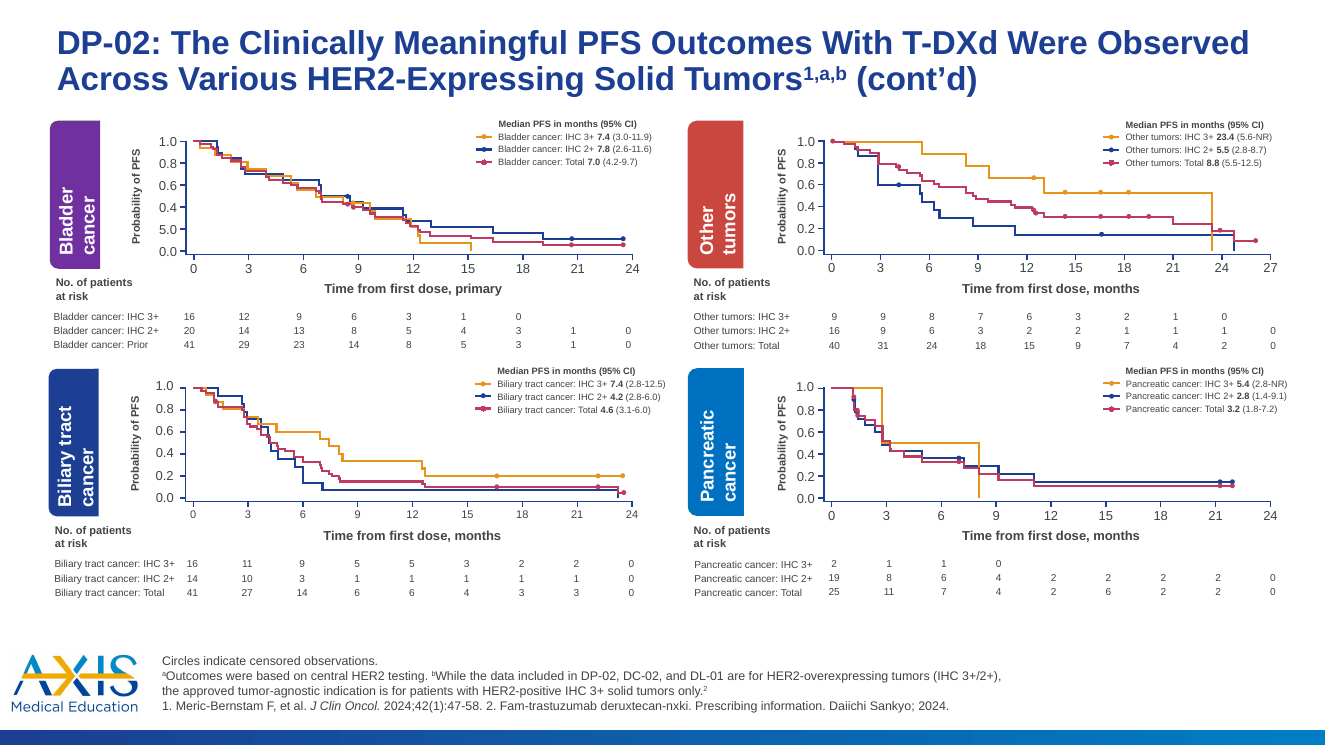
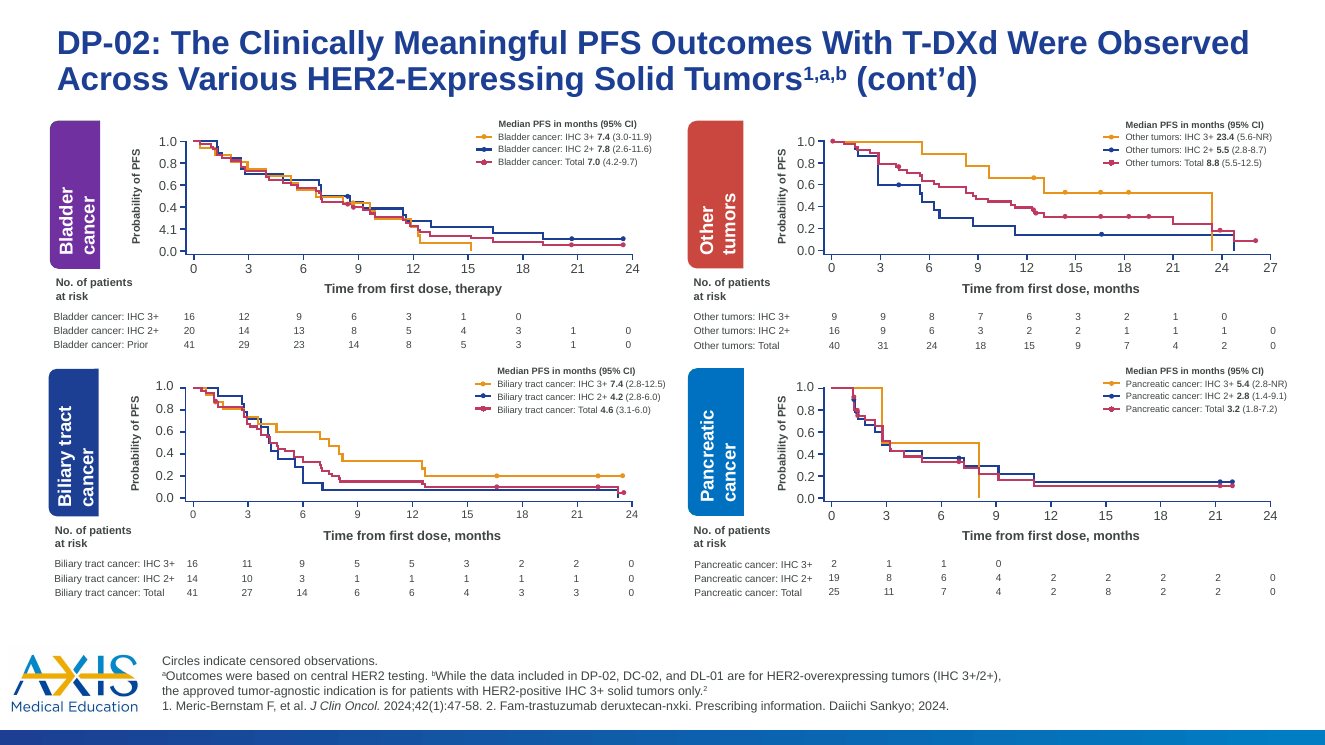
5.0: 5.0 -> 4.1
primary: primary -> therapy
2 6: 6 -> 8
